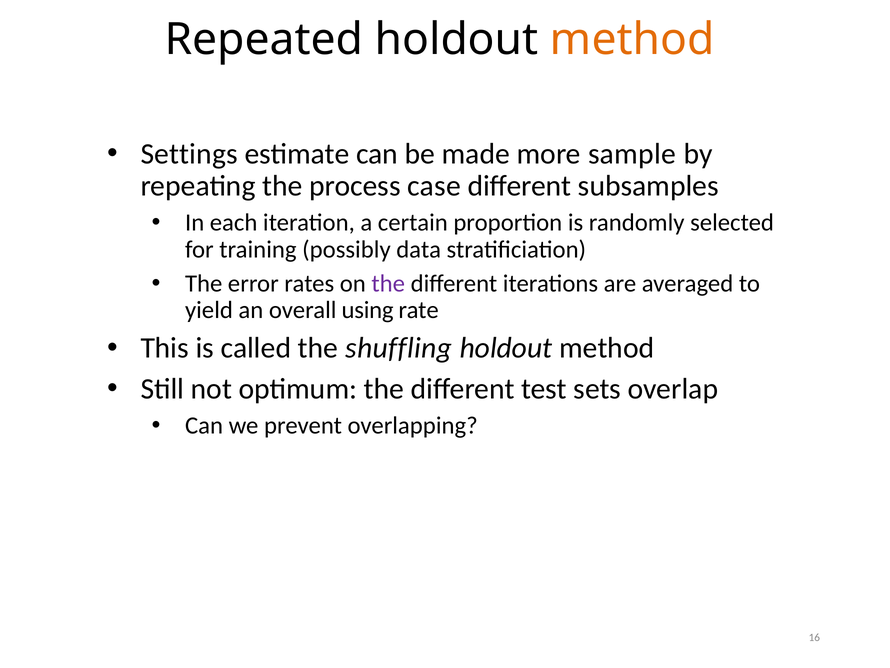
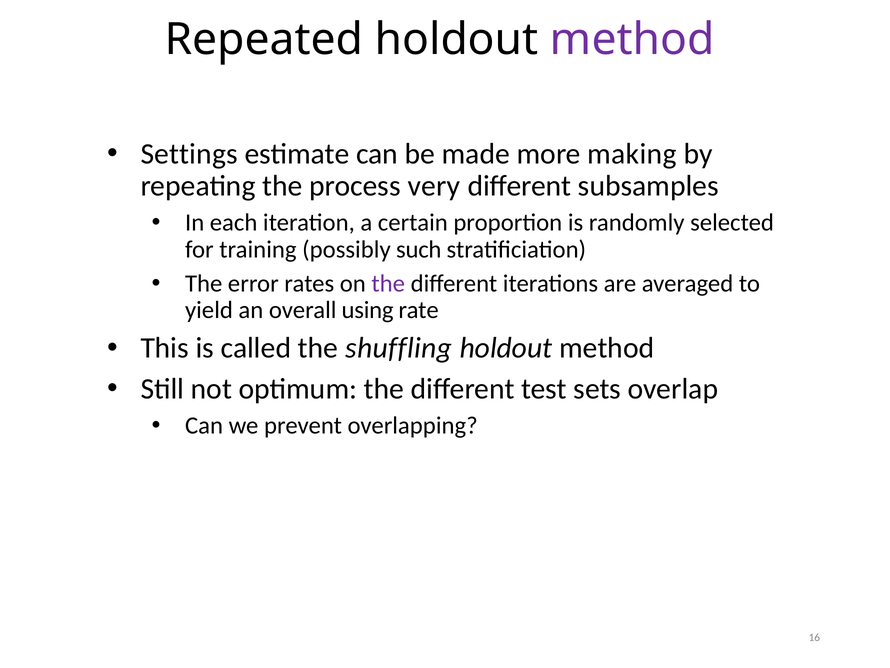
method at (632, 40) colour: orange -> purple
sample: sample -> making
case: case -> very
data: data -> such
